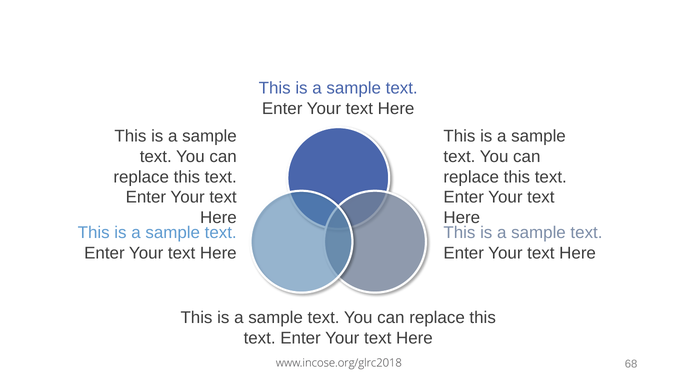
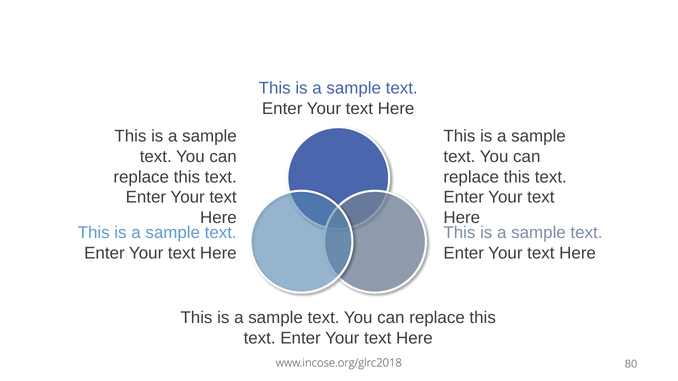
68: 68 -> 80
